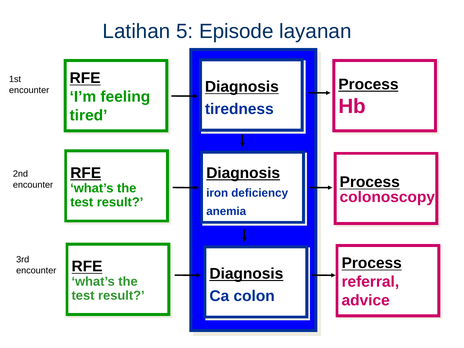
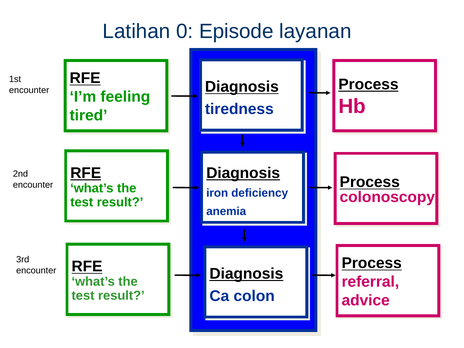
5: 5 -> 0
